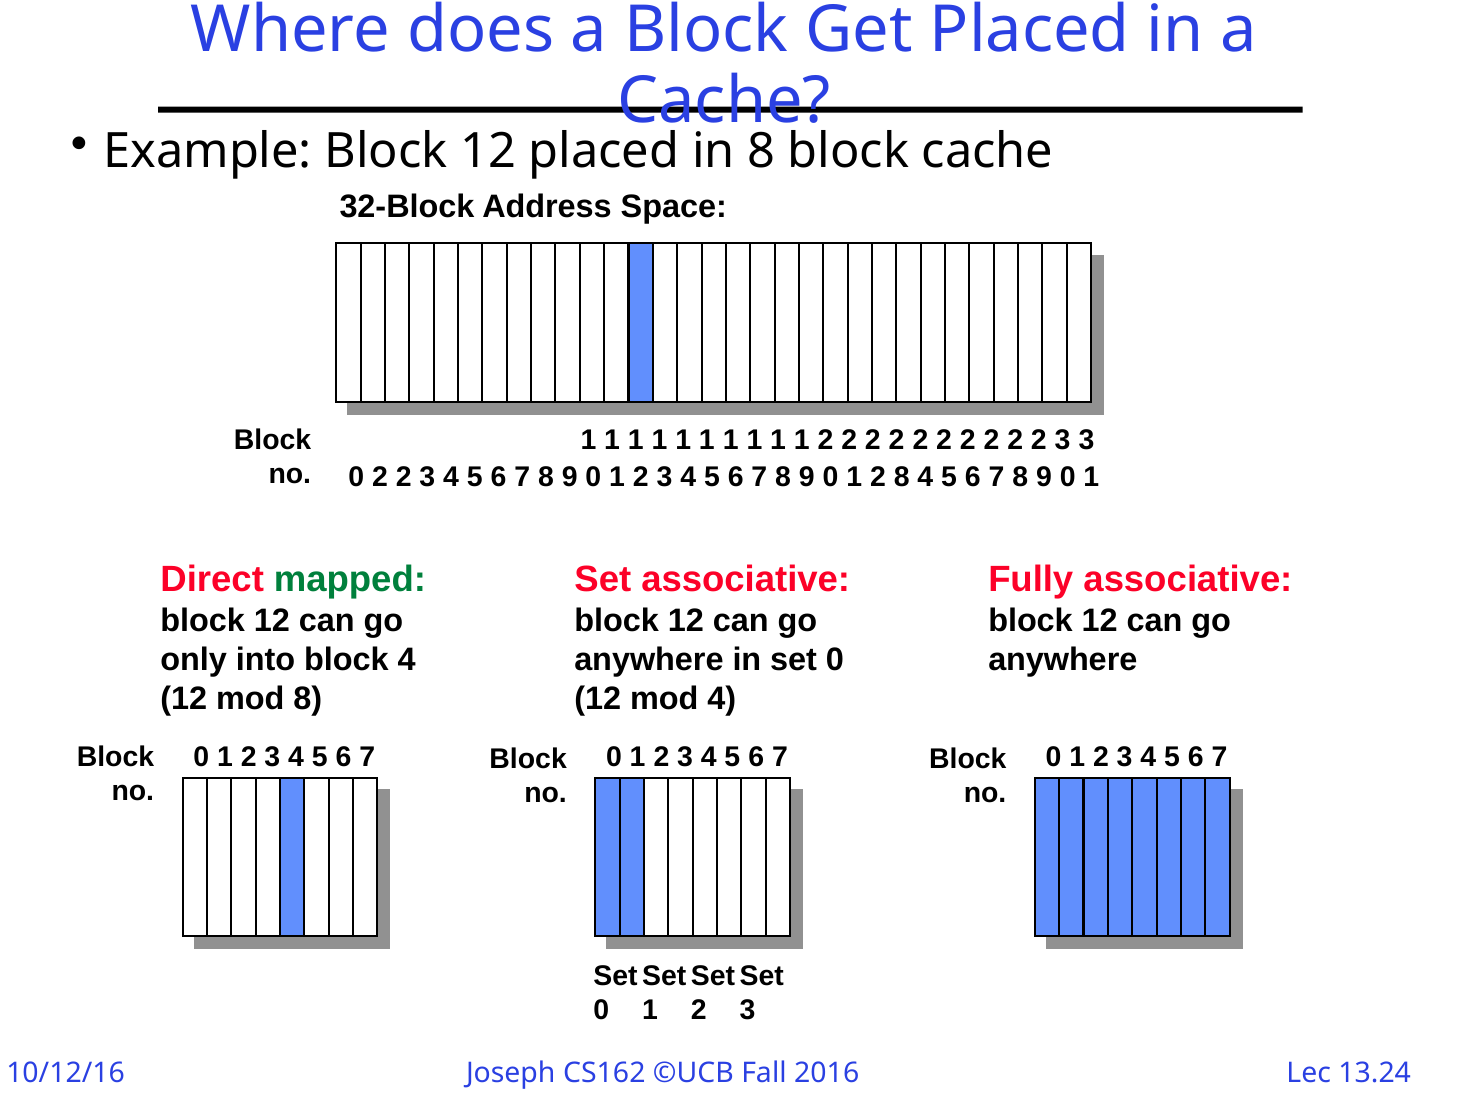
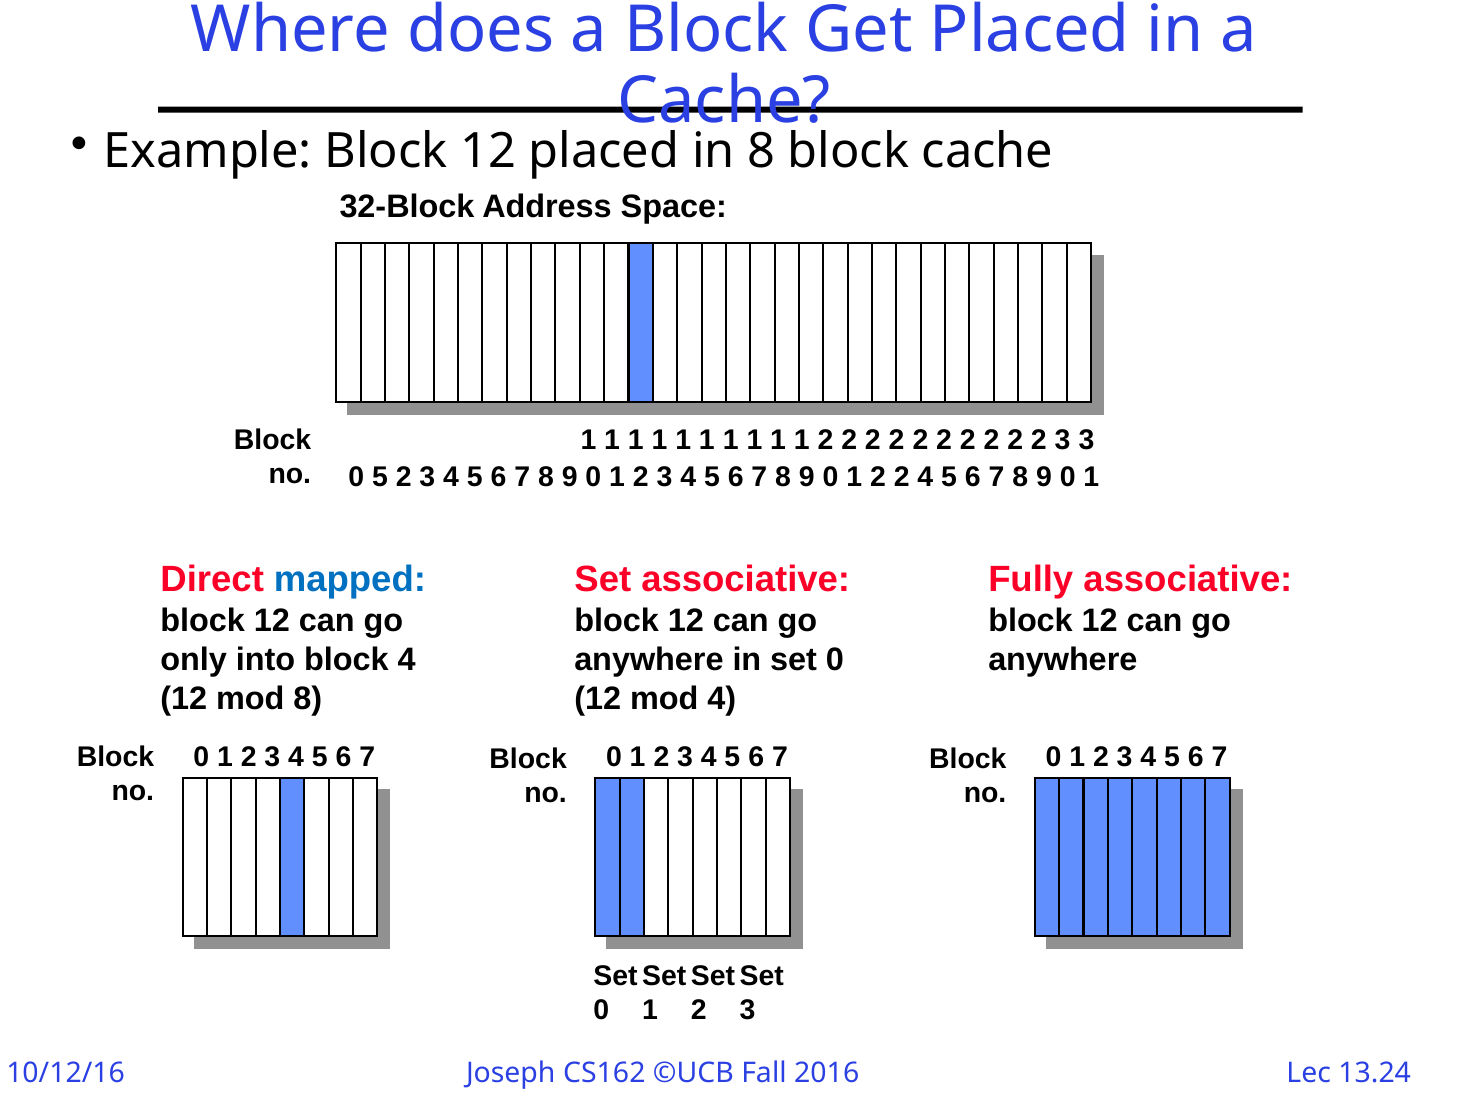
0 2: 2 -> 5
0 1 2 8: 8 -> 2
mapped colour: green -> blue
